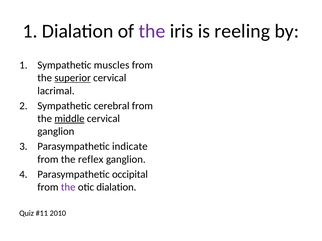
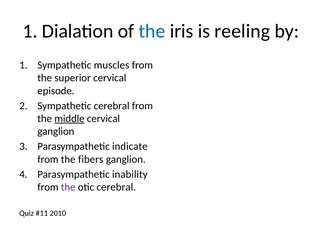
the at (152, 31) colour: purple -> blue
superior underline: present -> none
lacrimal: lacrimal -> episode
reflex: reflex -> fibers
occipital: occipital -> inability
otic dialation: dialation -> cerebral
